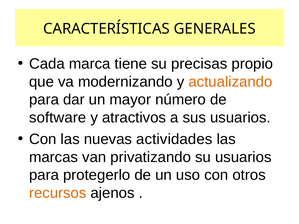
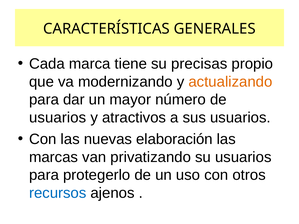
software at (58, 118): software -> usuarios
actividades: actividades -> elaboración
recursos colour: orange -> blue
